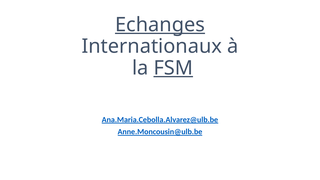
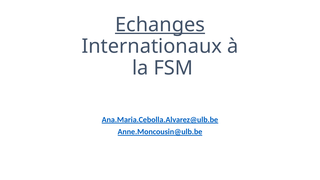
FSM underline: present -> none
